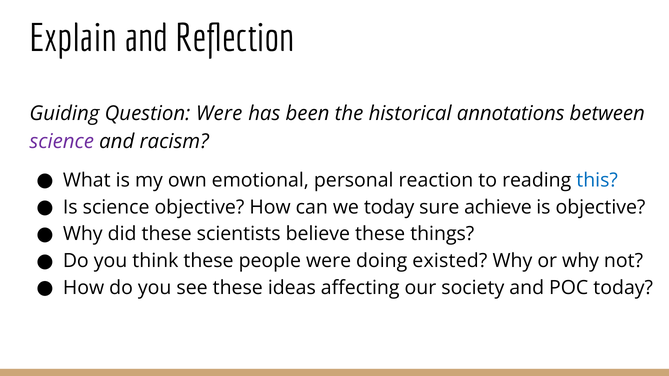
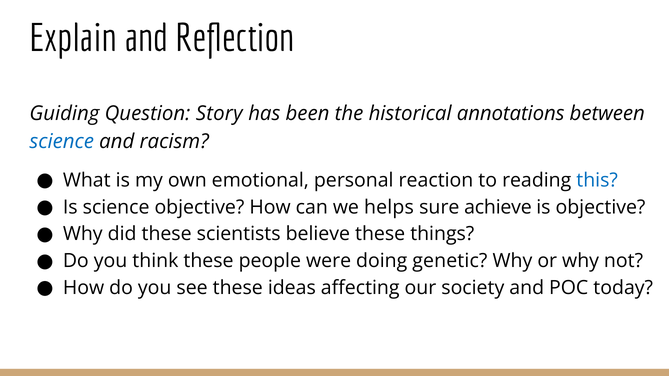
Question Were: Were -> Story
science at (62, 142) colour: purple -> blue
we today: today -> helps
existed: existed -> genetic
